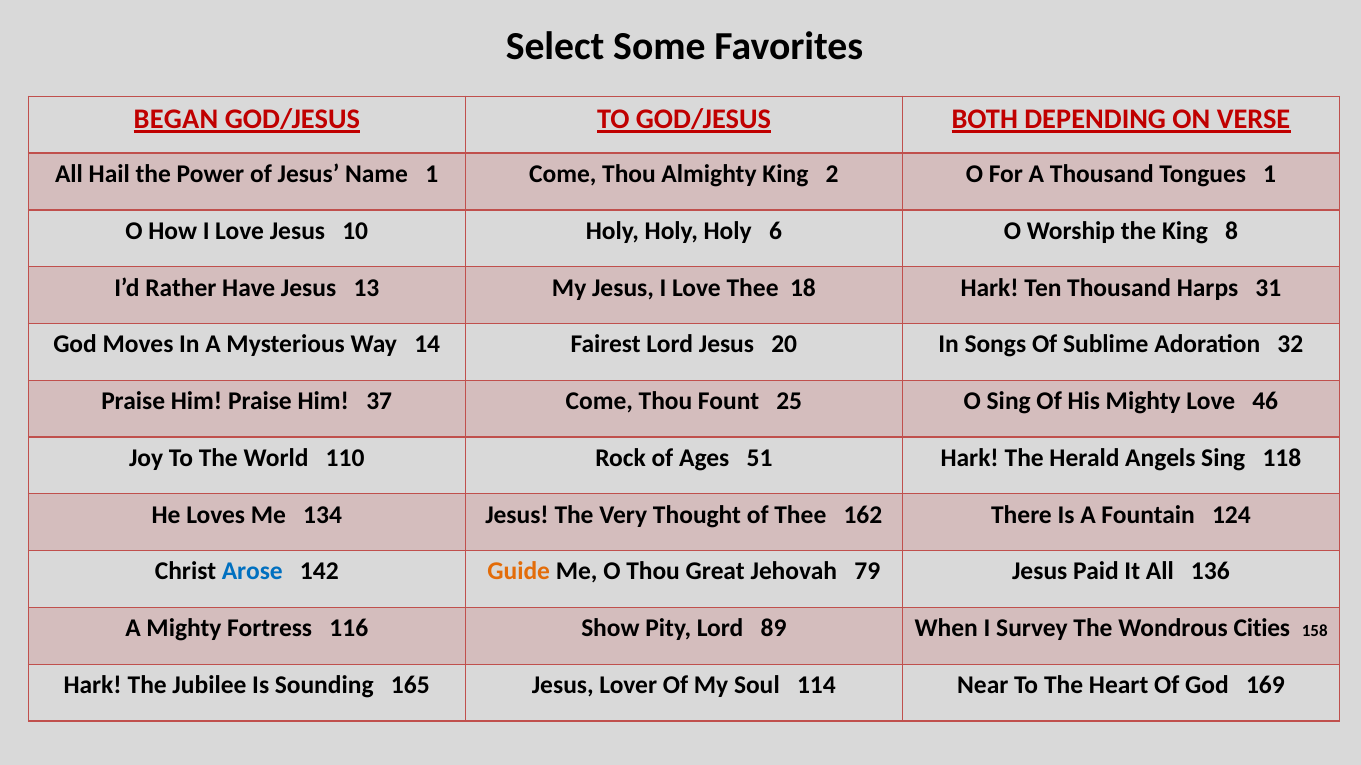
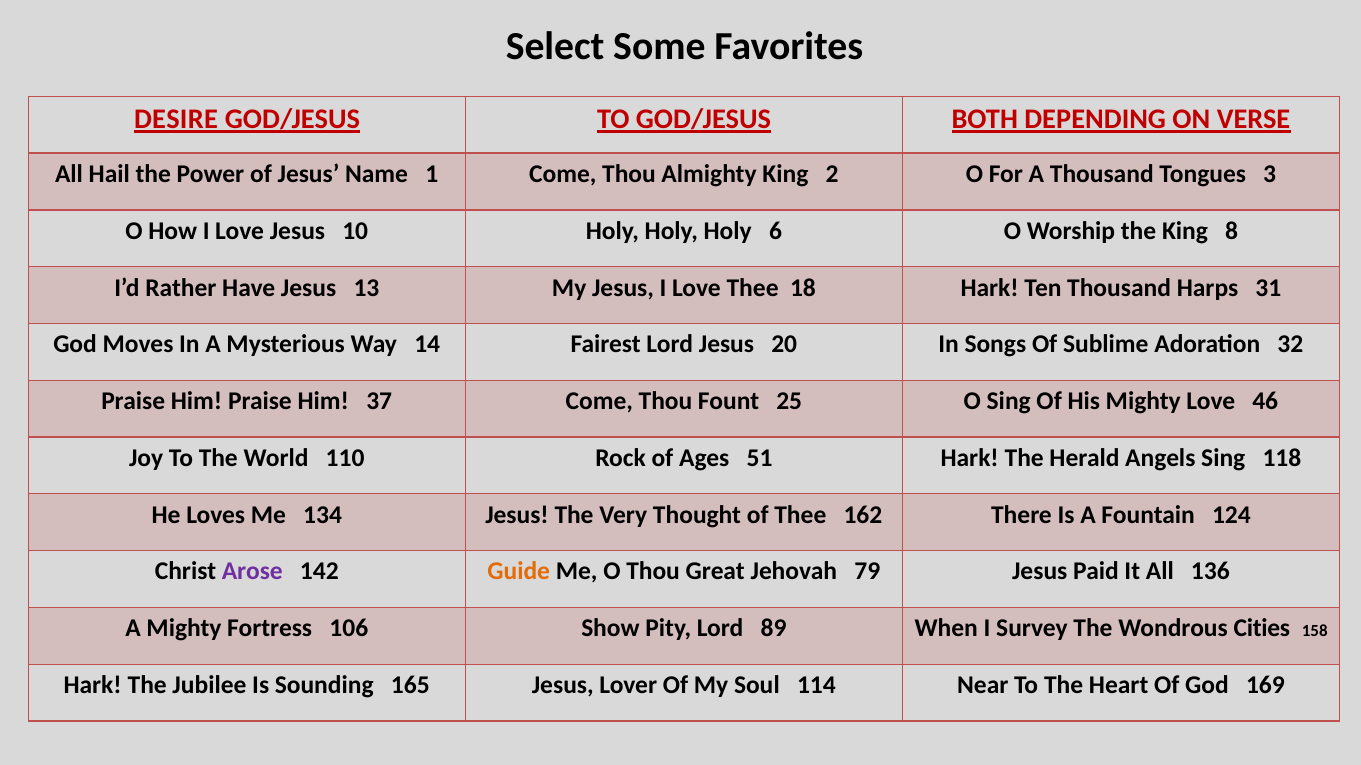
BEGAN: BEGAN -> DESIRE
Tongues 1: 1 -> 3
Arose colour: blue -> purple
116: 116 -> 106
